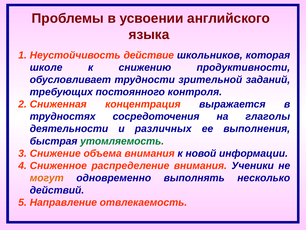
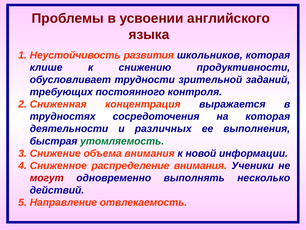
действие: действие -> развития
школе: школе -> клише
на глаголы: глаголы -> которая
могут colour: orange -> red
